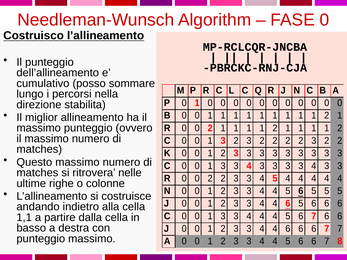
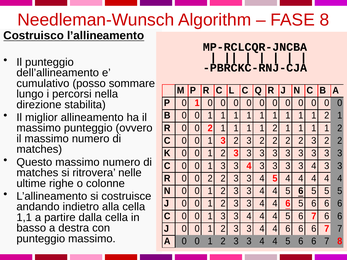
FASE 0: 0 -> 8
